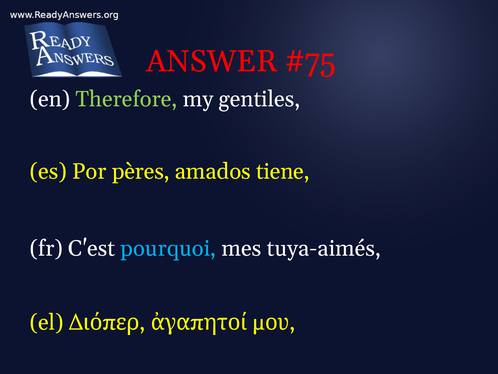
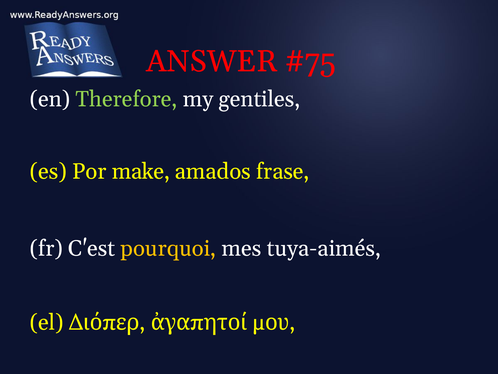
pères: pères -> make
tiene: tiene -> frase
pourquoi colour: light blue -> yellow
